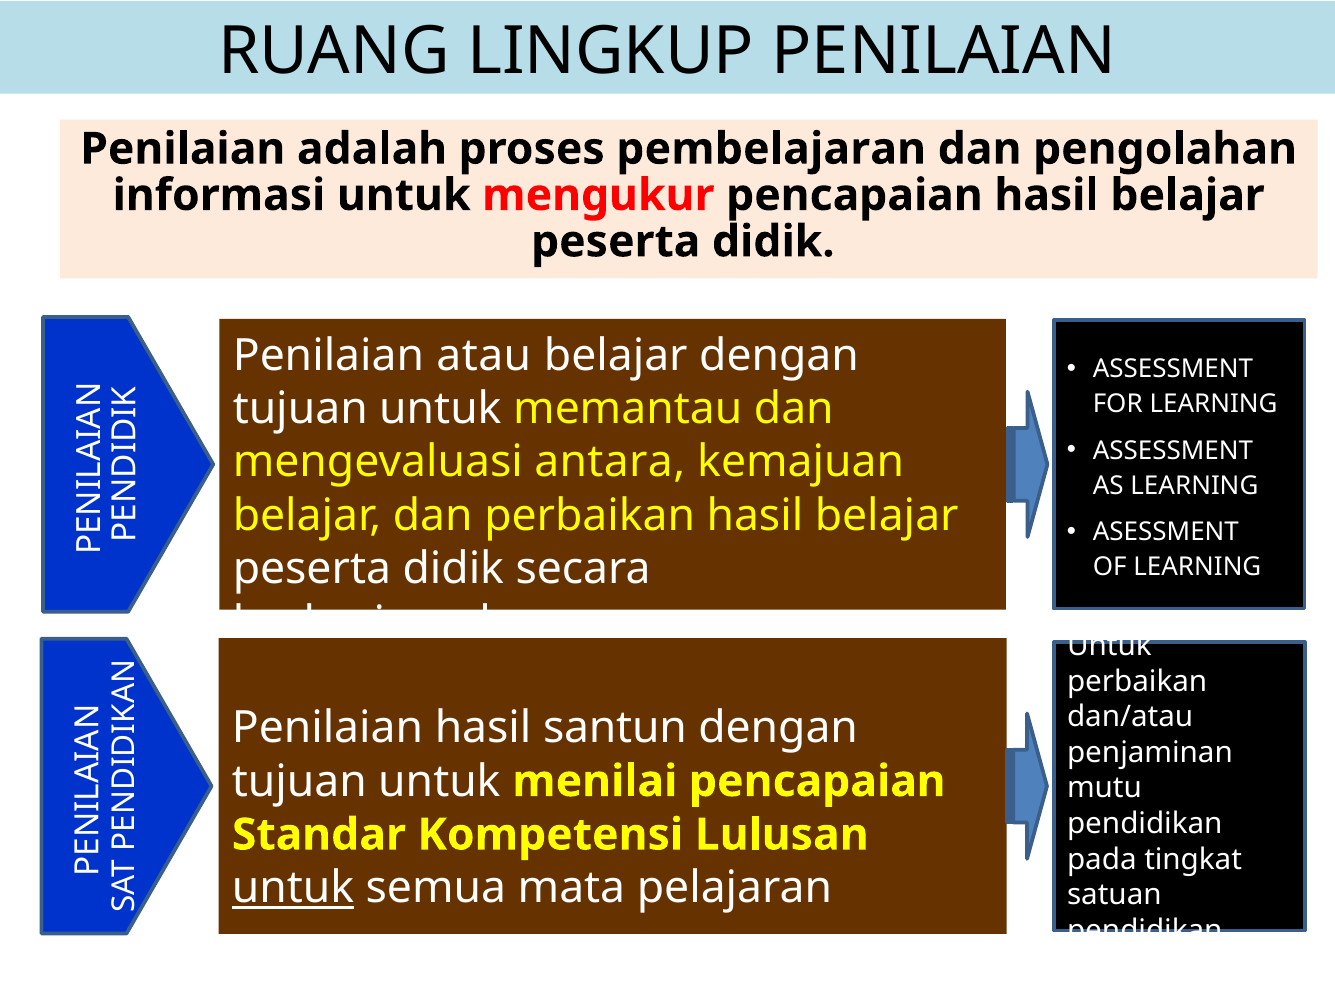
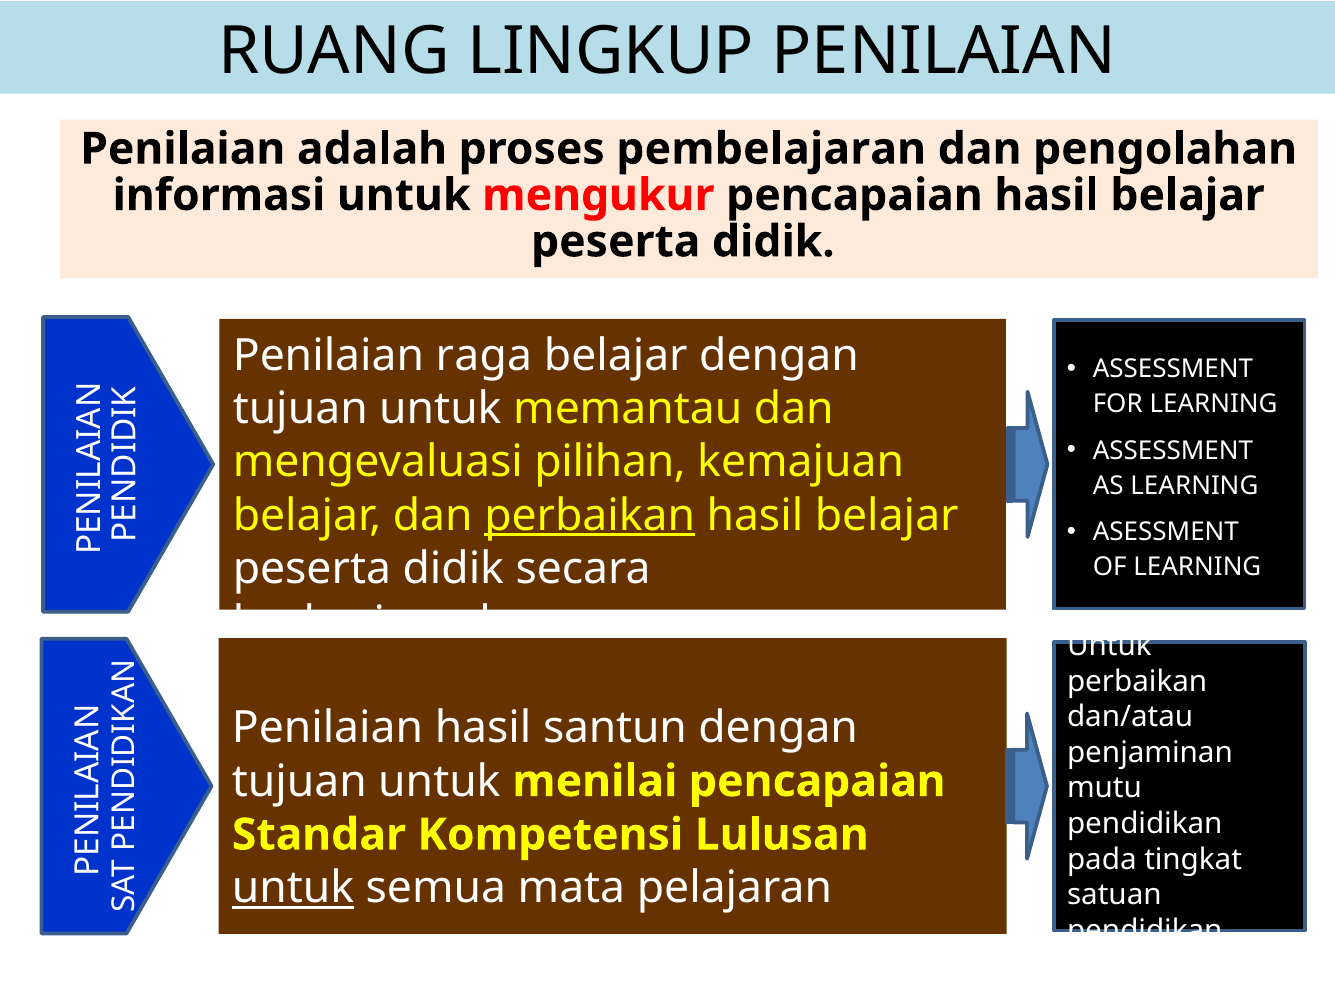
atau: atau -> raga
antara: antara -> pilihan
perbaikan at (590, 516) underline: none -> present
